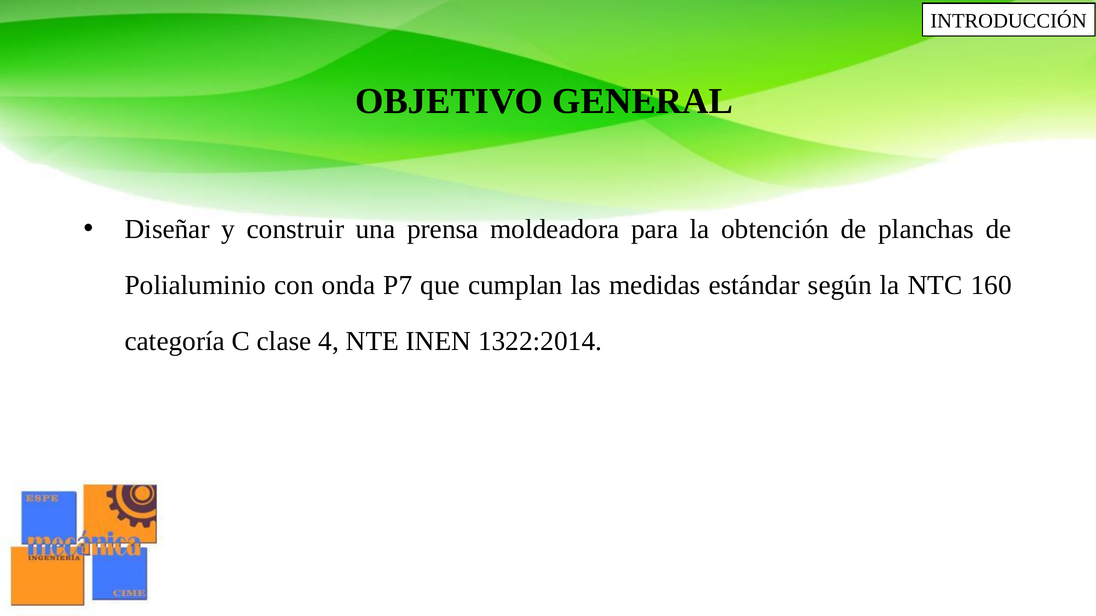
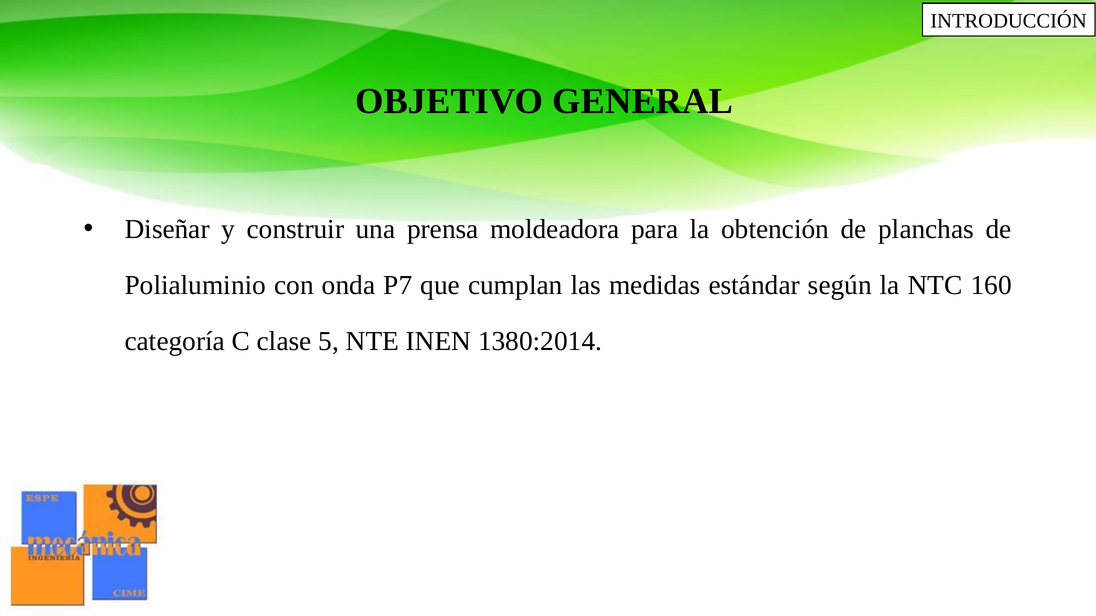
4: 4 -> 5
1322:2014: 1322:2014 -> 1380:2014
